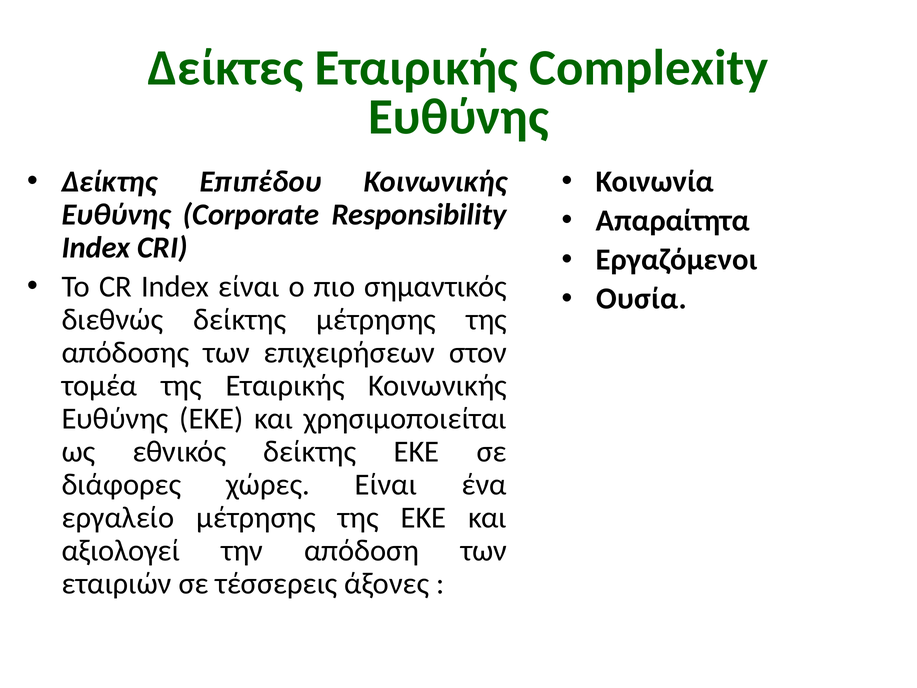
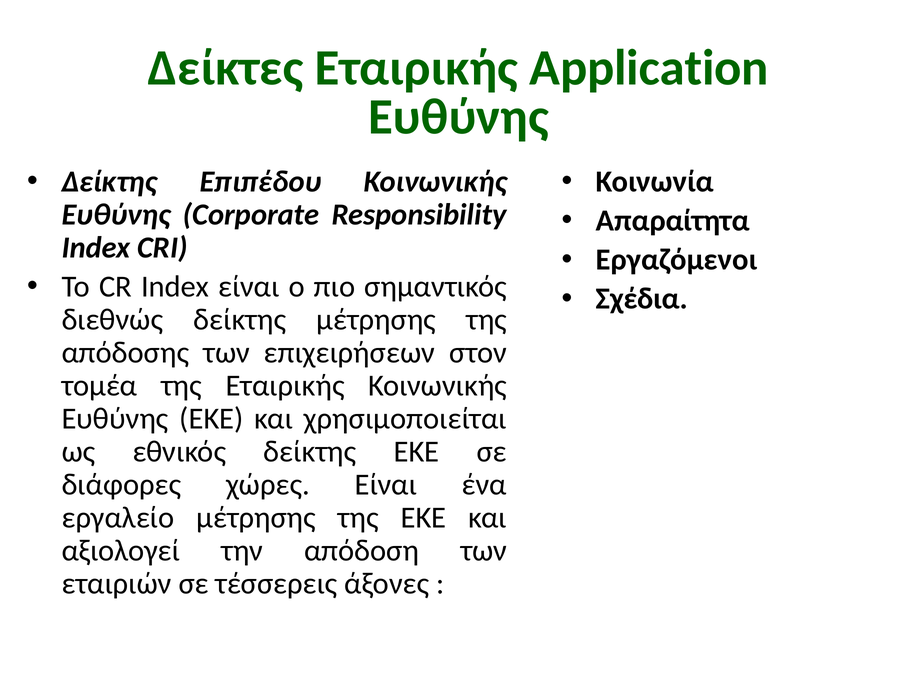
Complexity: Complexity -> Application
Ουσία: Ουσία -> Σχέδια
